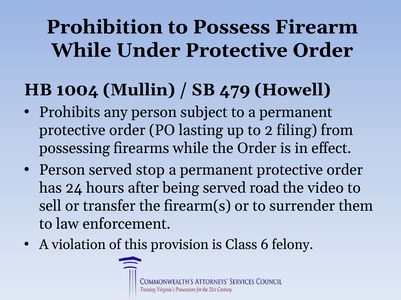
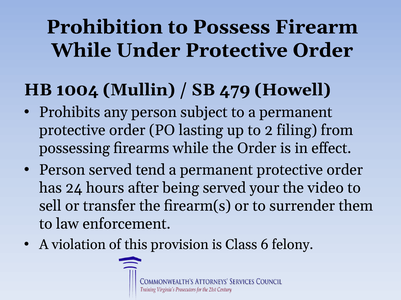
stop: stop -> tend
road: road -> your
